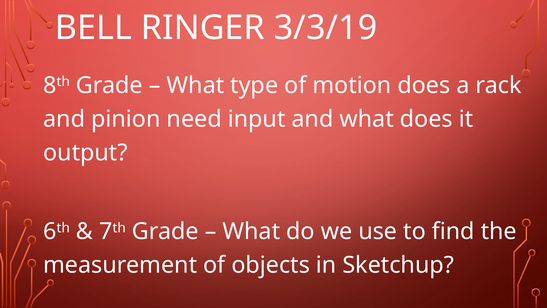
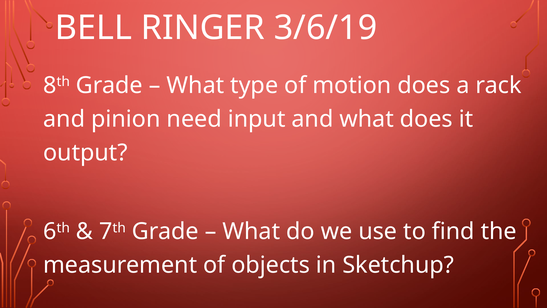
3/3/19: 3/3/19 -> 3/6/19
